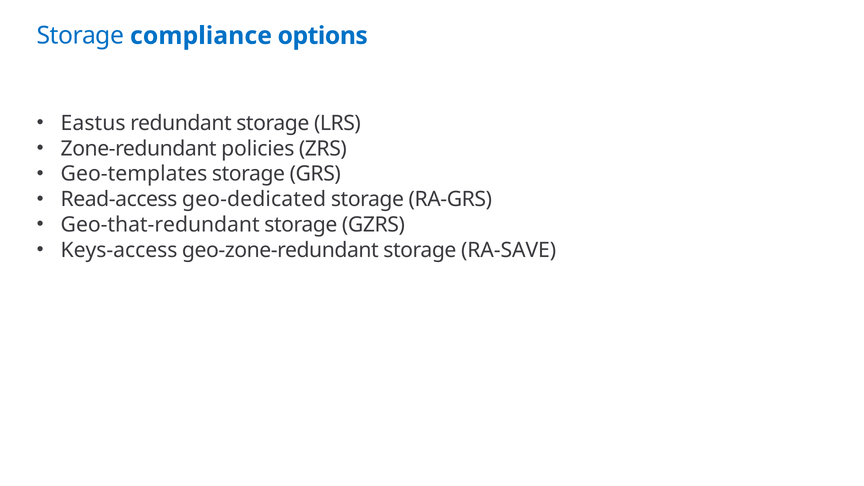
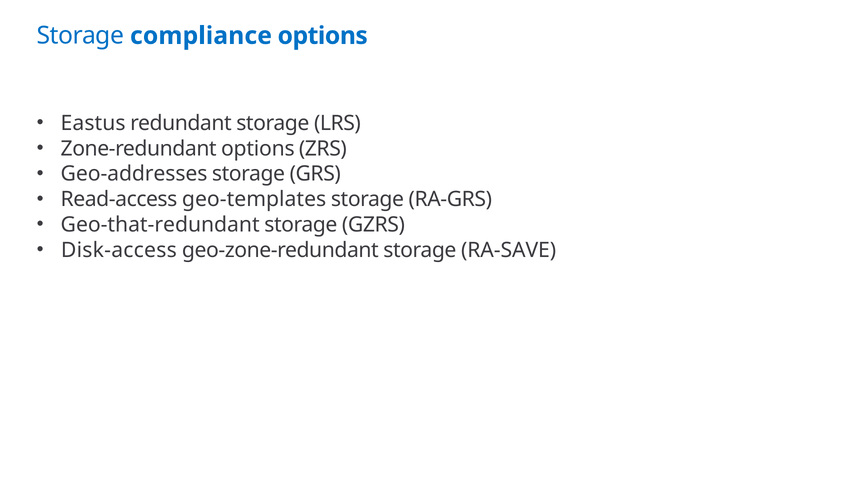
Zone-redundant policies: policies -> options
Geo-templates: Geo-templates -> Geo-addresses
geo-dedicated: geo-dedicated -> geo-templates
Keys-access: Keys-access -> Disk-access
